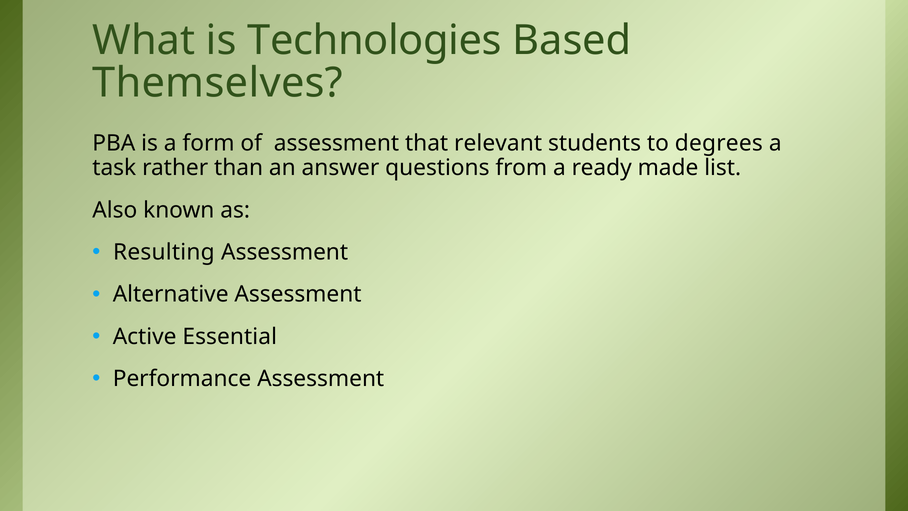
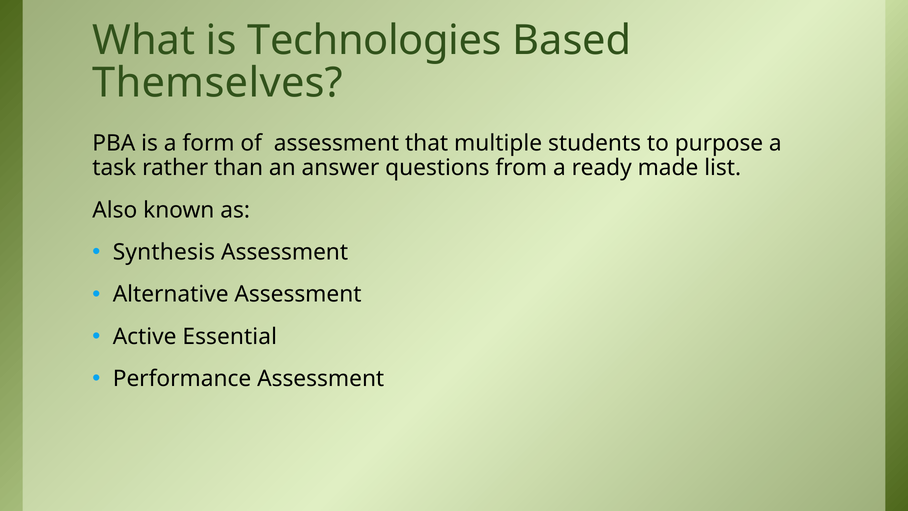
relevant: relevant -> multiple
degrees: degrees -> purpose
Resulting: Resulting -> Synthesis
